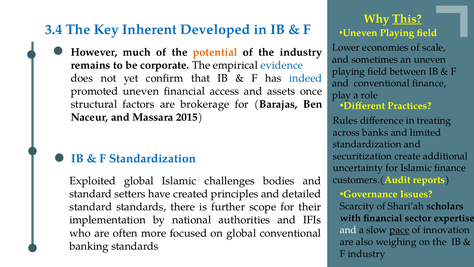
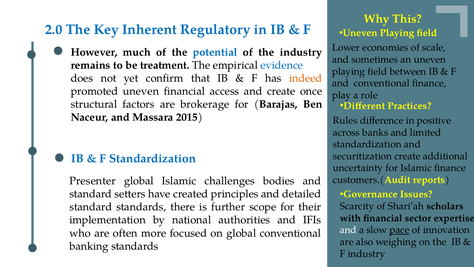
This underline: present -> none
3.4: 3.4 -> 2.0
Developed: Developed -> Regulatory
potential colour: orange -> blue
corporate: corporate -> treatment
indeed colour: blue -> orange
and assets: assets -> create
treating: treating -> positive
Exploited: Exploited -> Presenter
